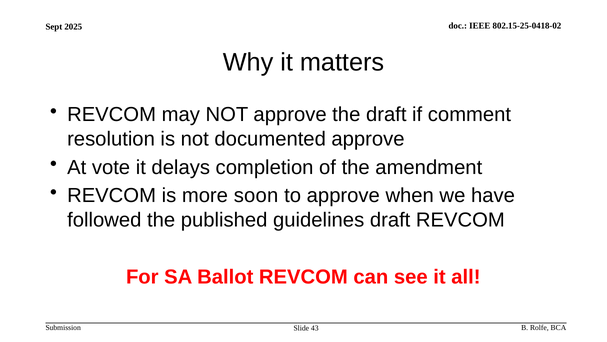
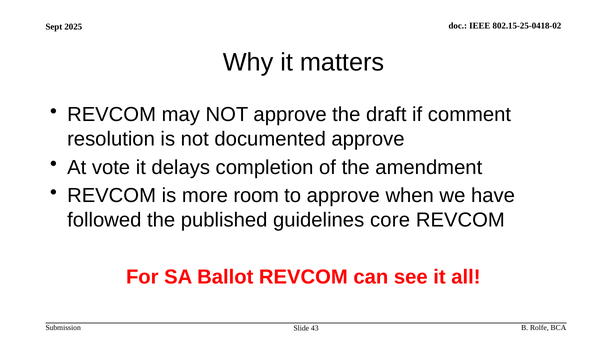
soon: soon -> room
guidelines draft: draft -> core
